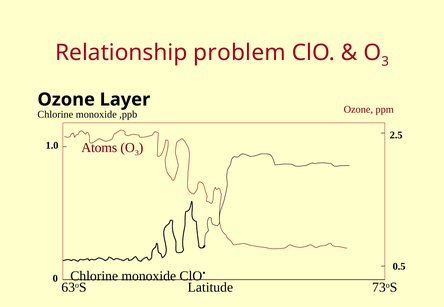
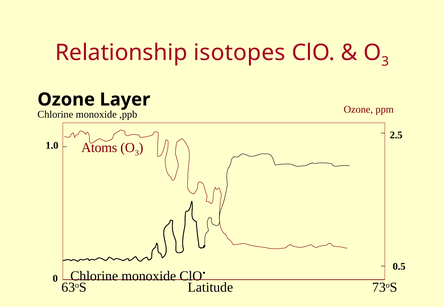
problem: problem -> isotopes
